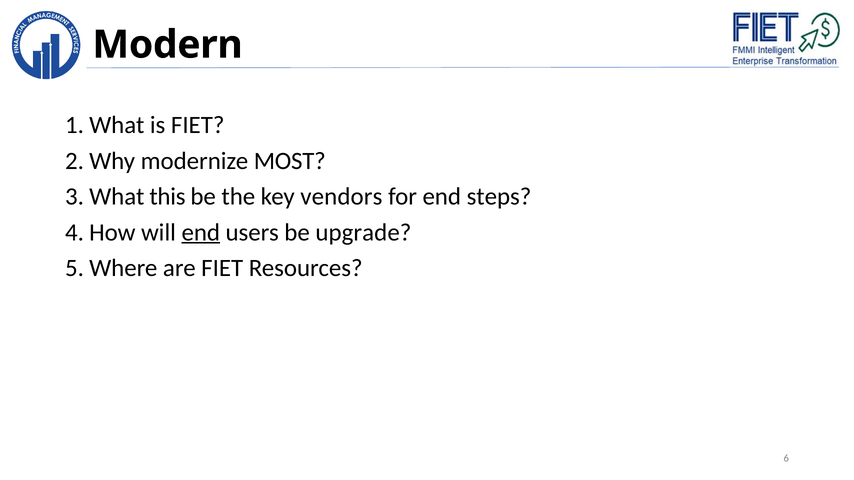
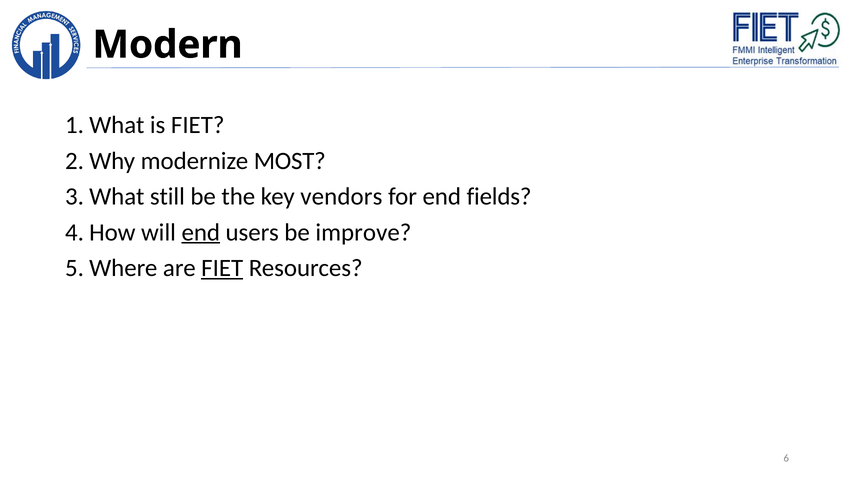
this: this -> still
steps: steps -> fields
upgrade: upgrade -> improve
FIET at (222, 268) underline: none -> present
